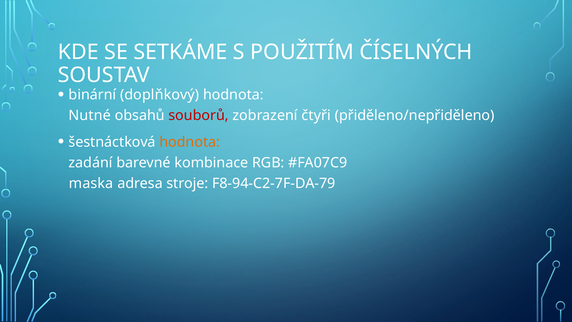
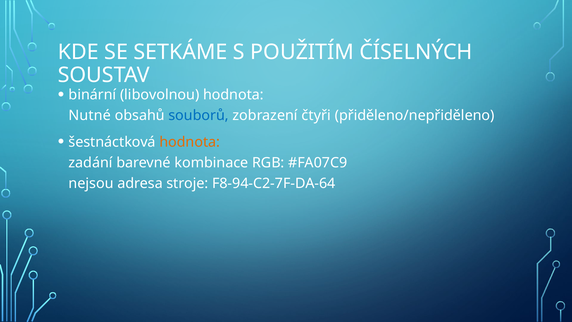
doplňkový: doplňkový -> libovolnou
souborů colour: red -> blue
maska: maska -> nejsou
F8-94-C2-7F-DA-79: F8-94-C2-7F-DA-79 -> F8-94-C2-7F-DA-64
